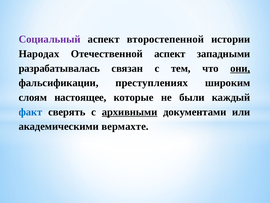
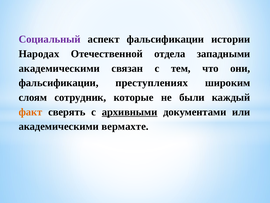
аспект второстепенной: второстепенной -> фальсификации
Отечественной аспект: аспект -> отдела
разрабатывалась at (59, 68): разрабатывалась -> академическими
они underline: present -> none
настоящее: настоящее -> сотрудник
факт colour: blue -> orange
